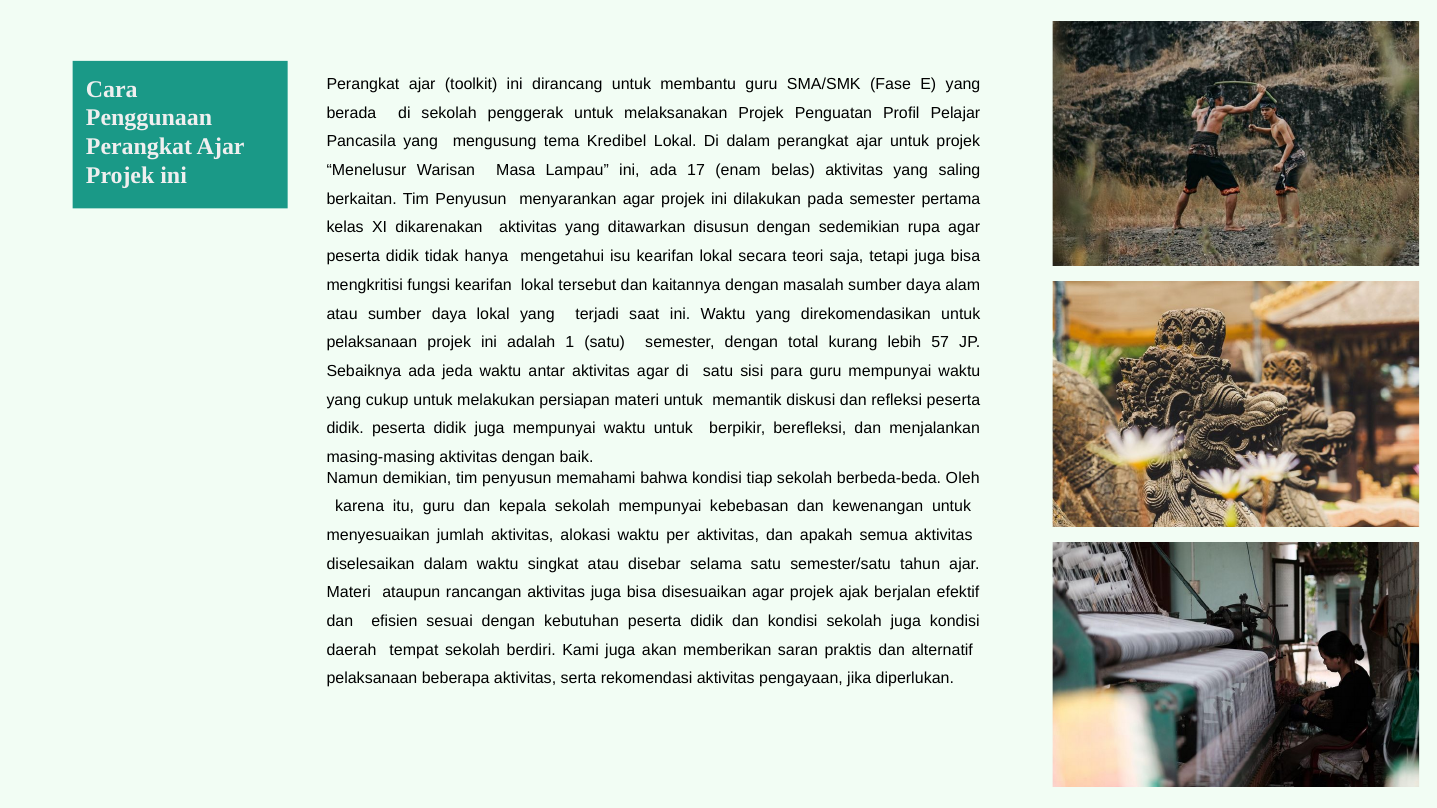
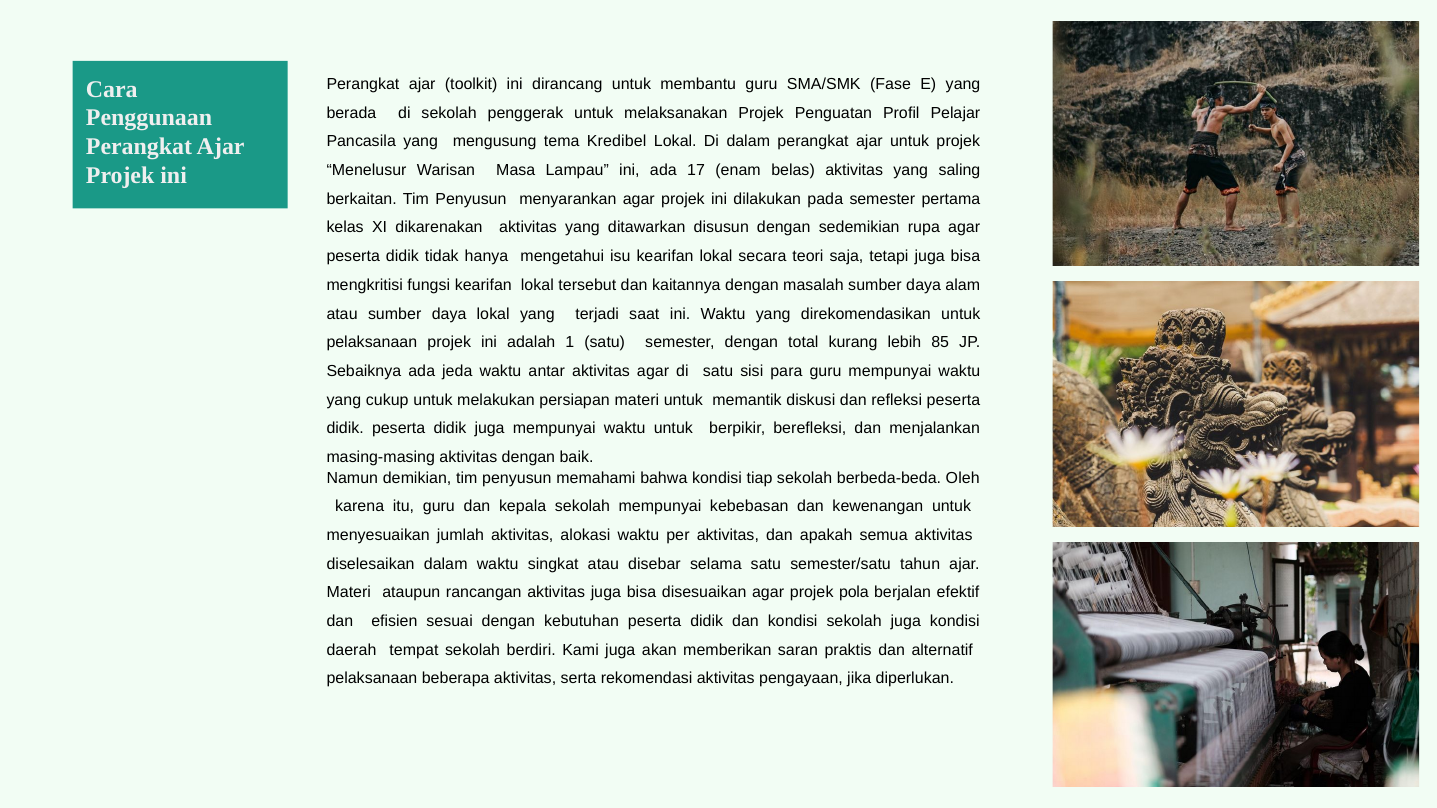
57: 57 -> 85
ajak: ajak -> pola
